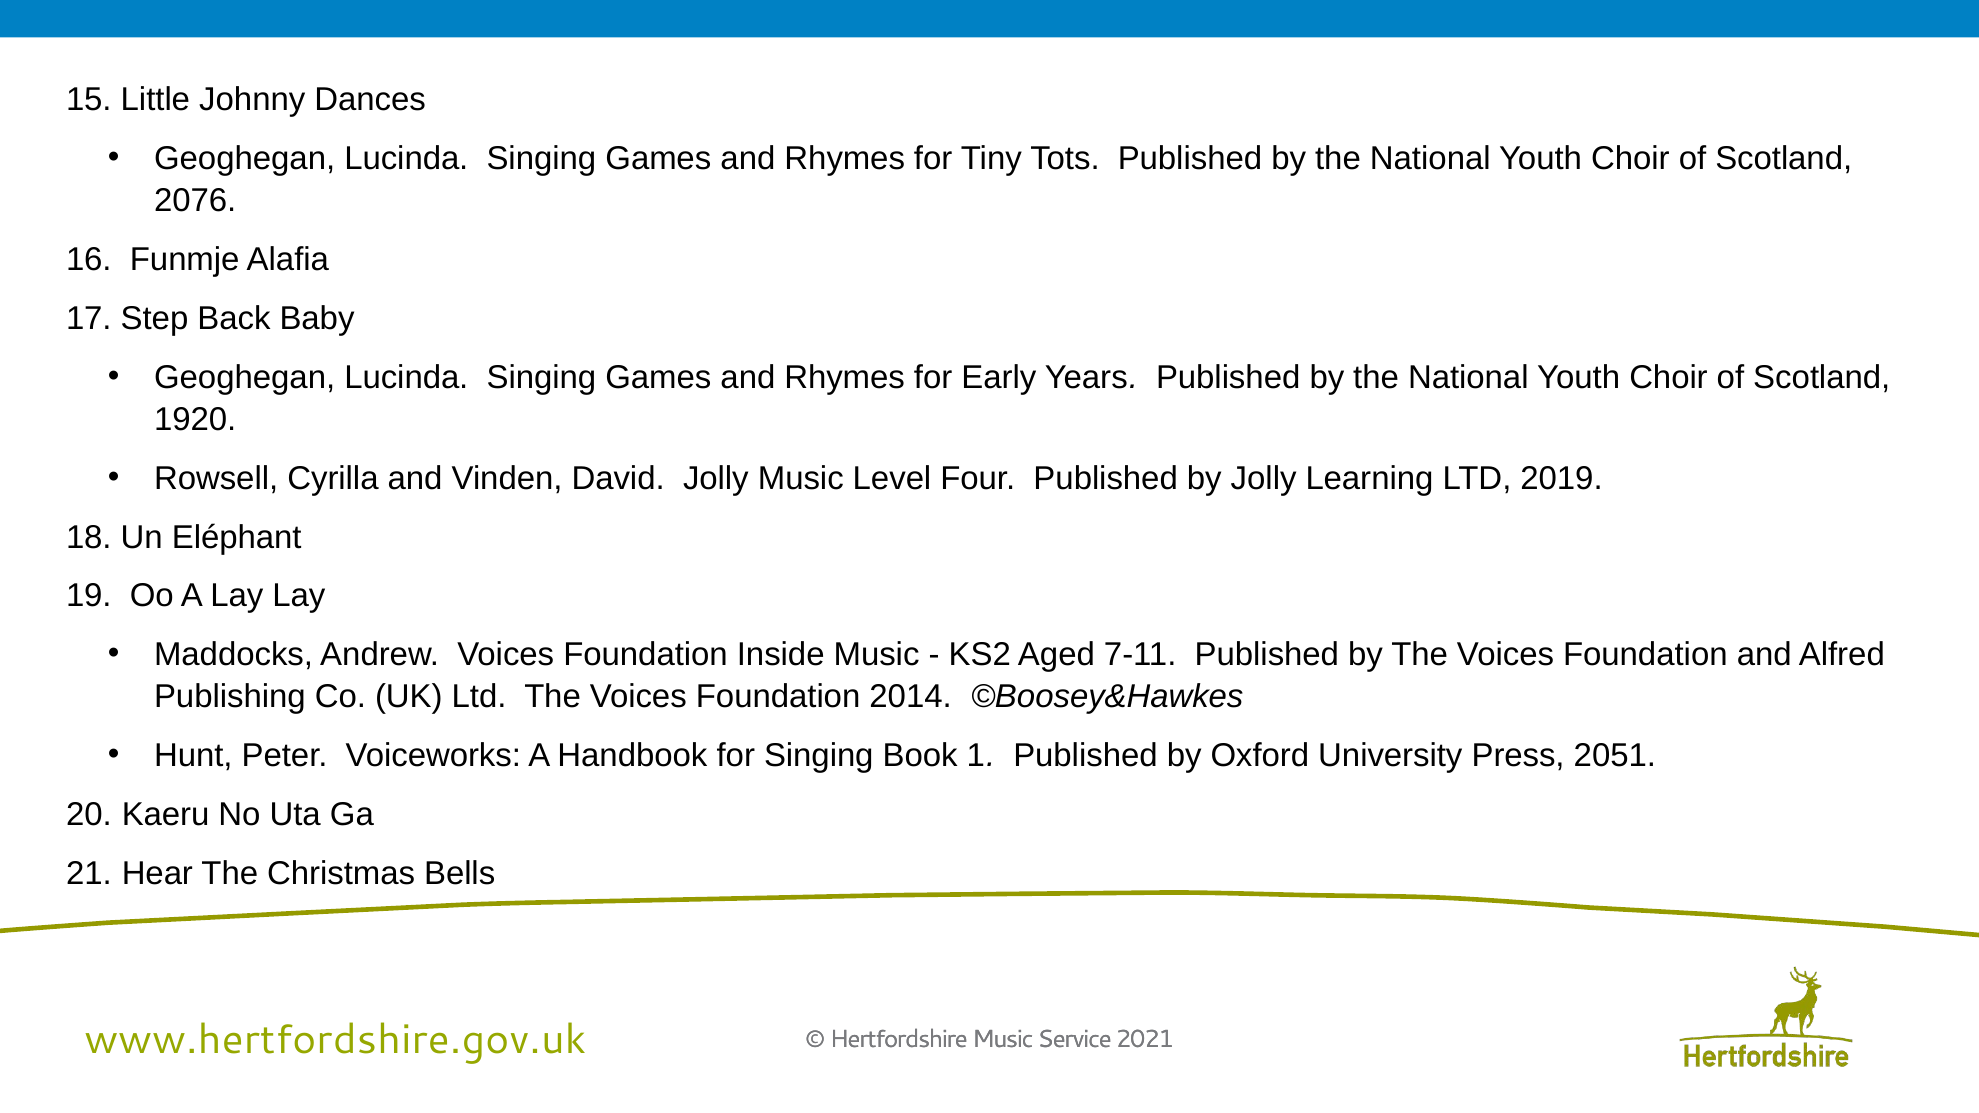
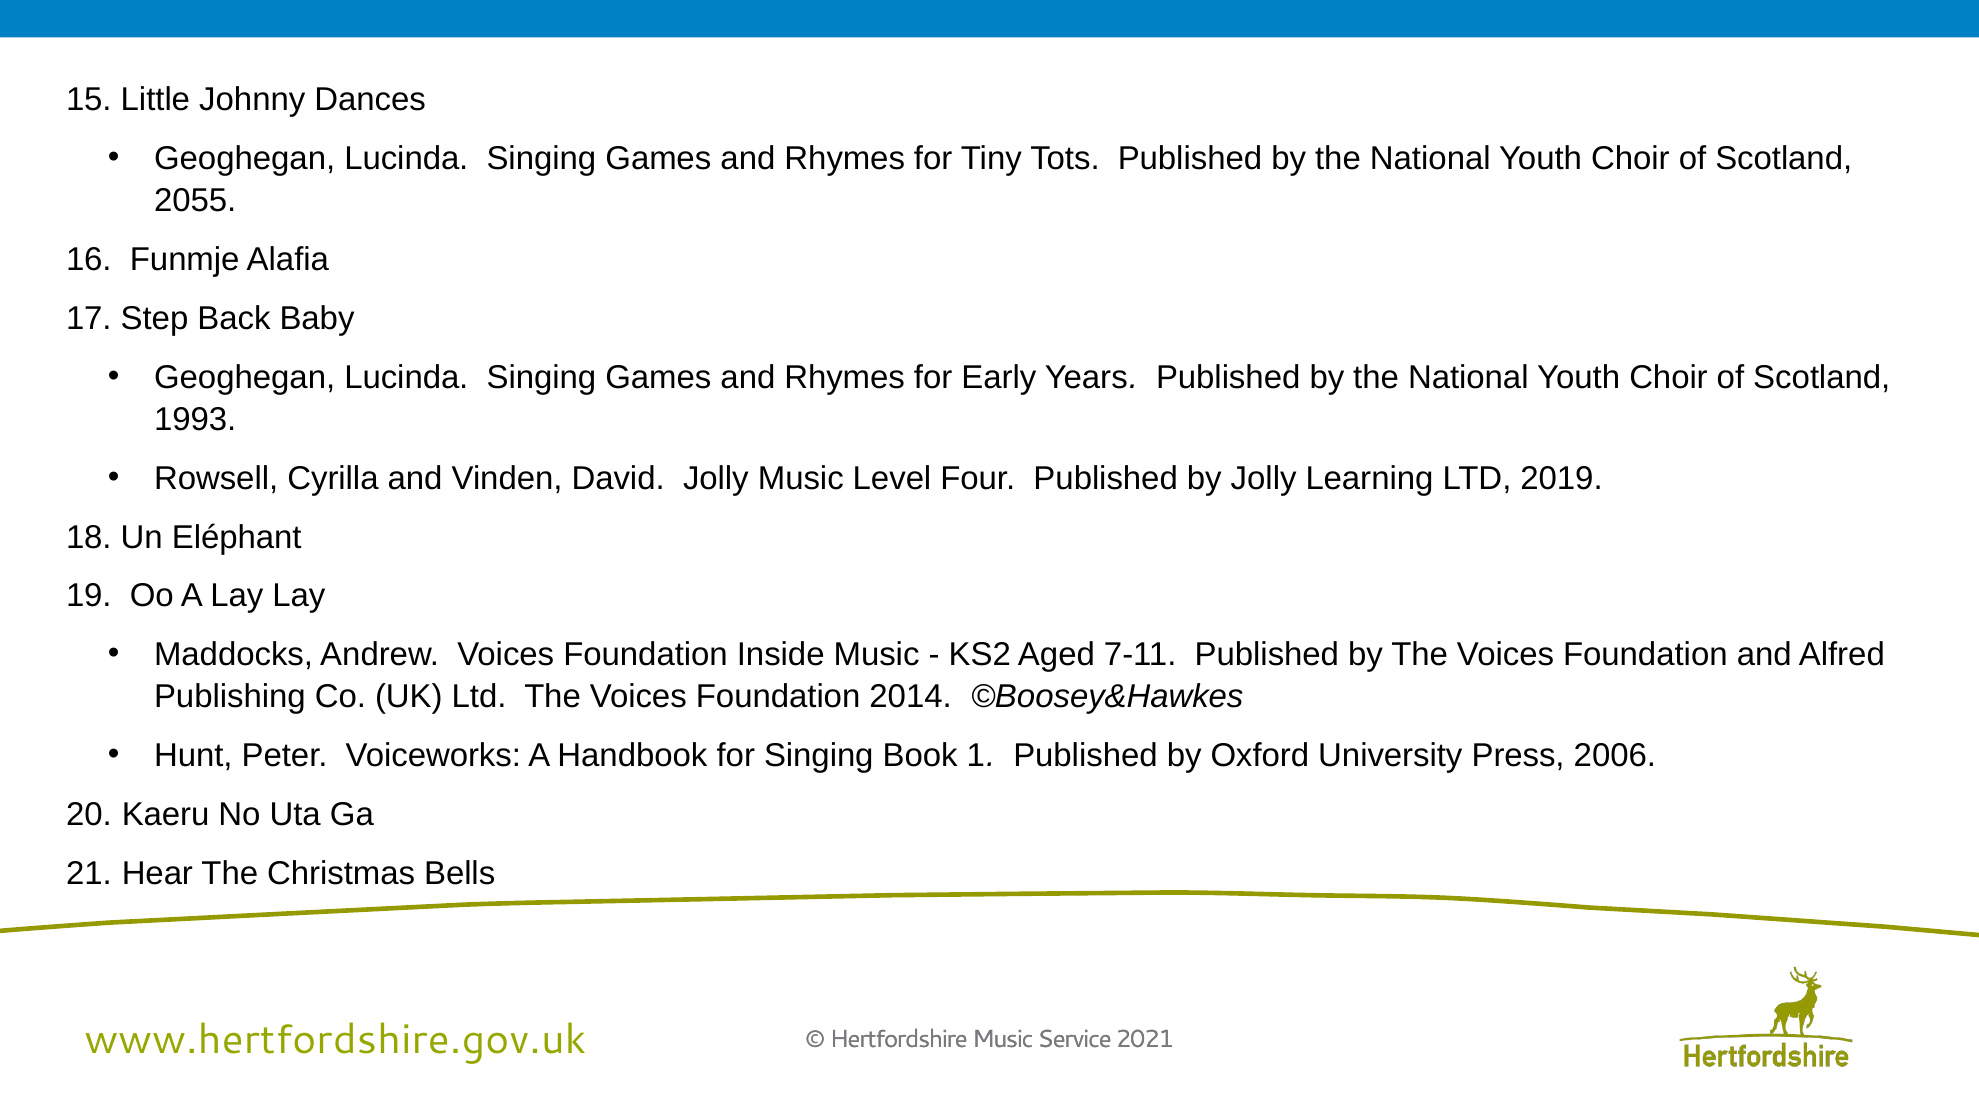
2076: 2076 -> 2055
1920: 1920 -> 1993
2051: 2051 -> 2006
